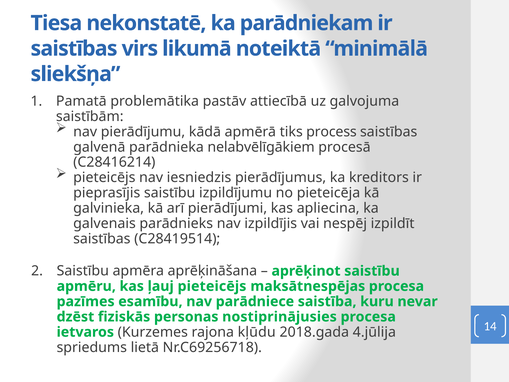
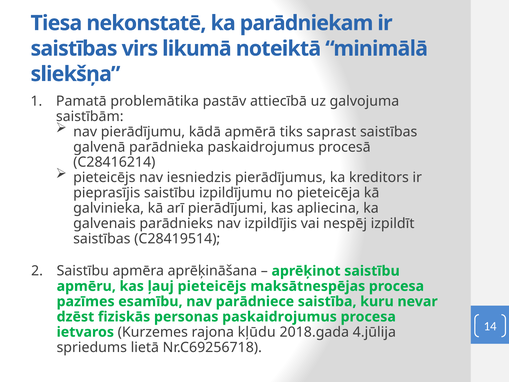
process: process -> saprast
parādnieka nelabvēlīgākiem: nelabvēlīgākiem -> paskaidrojumus
personas nostiprinājusies: nostiprinājusies -> paskaidrojumus
